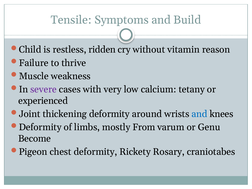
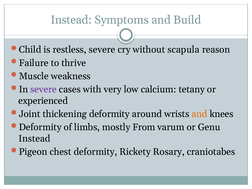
Tensile at (71, 20): Tensile -> Instead
restless ridden: ridden -> severe
vitamin: vitamin -> scapula
and at (199, 114) colour: blue -> orange
Become at (35, 139): Become -> Instead
